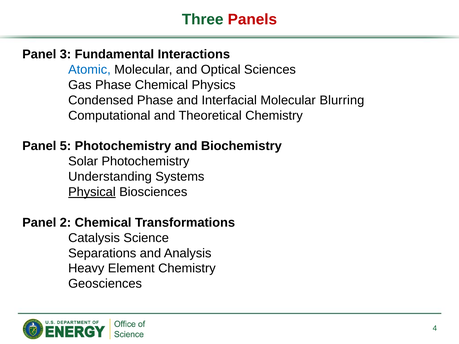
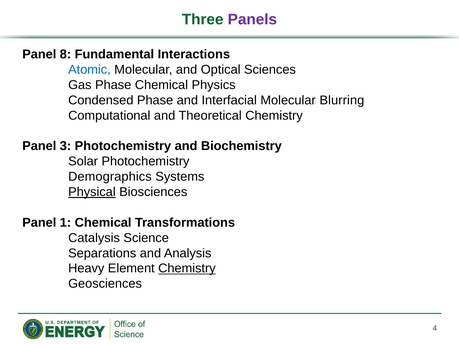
Panels colour: red -> purple
3: 3 -> 8
5: 5 -> 3
Understanding: Understanding -> Demographics
2: 2 -> 1
Chemistry at (187, 269) underline: none -> present
